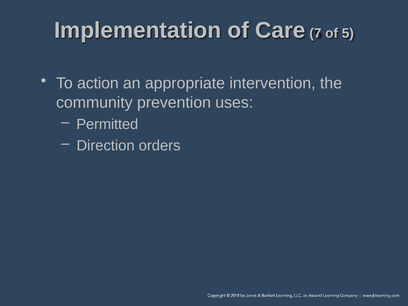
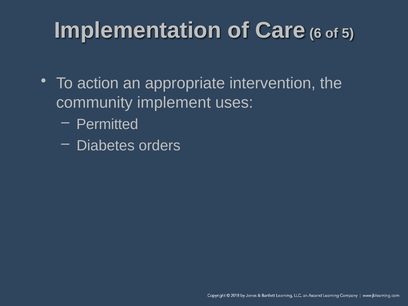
7: 7 -> 6
prevention: prevention -> implement
Direction: Direction -> Diabetes
